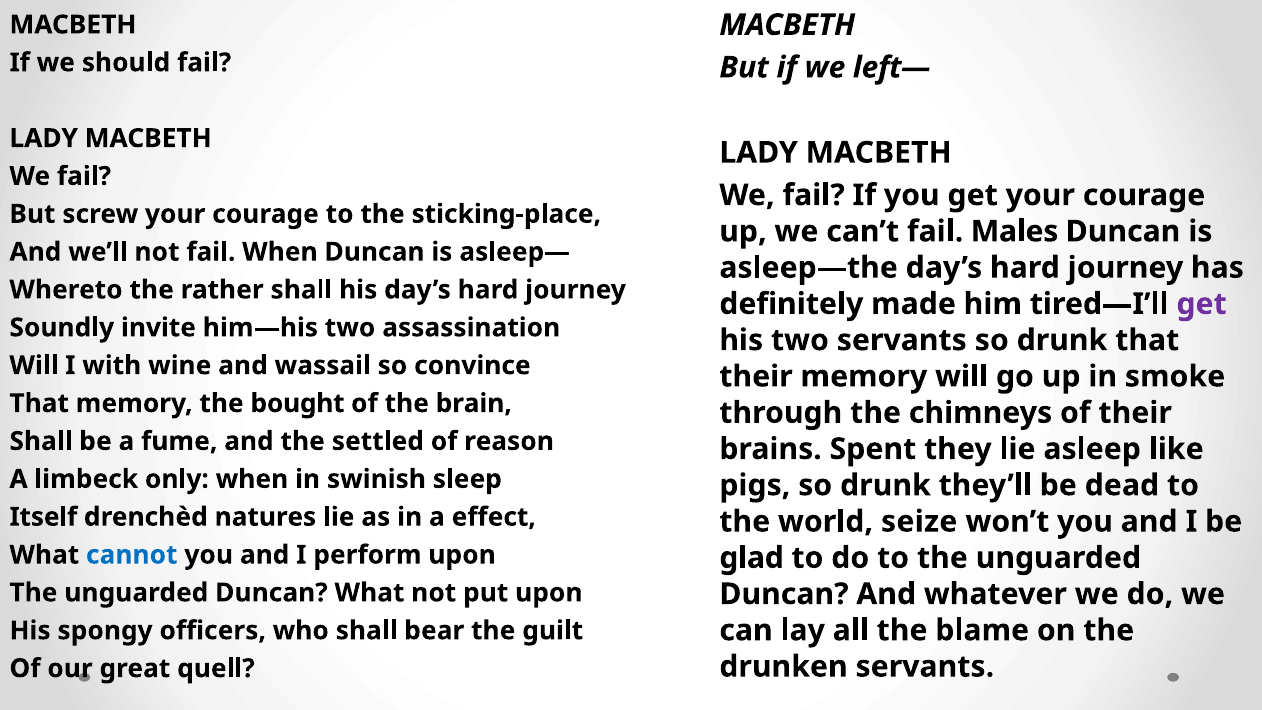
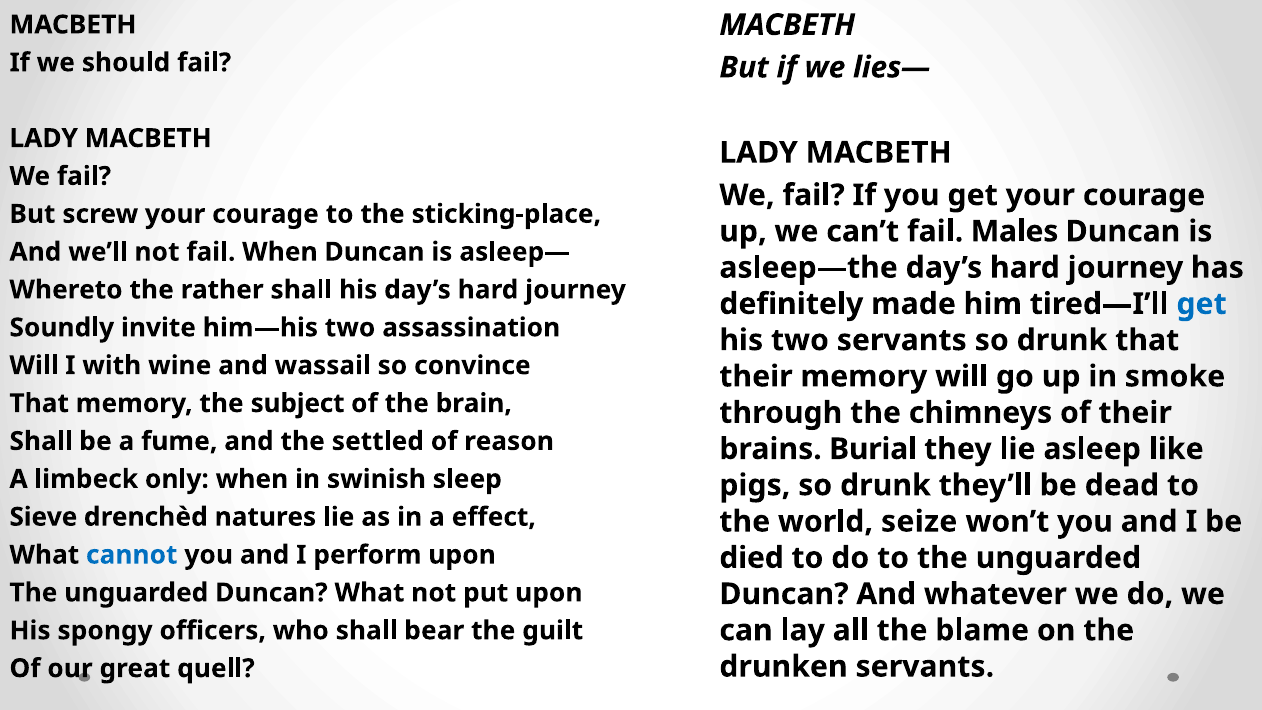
left—: left— -> lies—
get at (1202, 304) colour: purple -> blue
bought: bought -> subject
Spent: Spent -> Burial
Itself: Itself -> Sieve
glad: glad -> died
